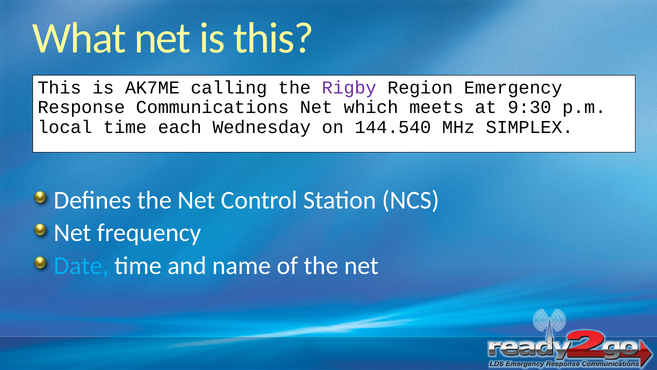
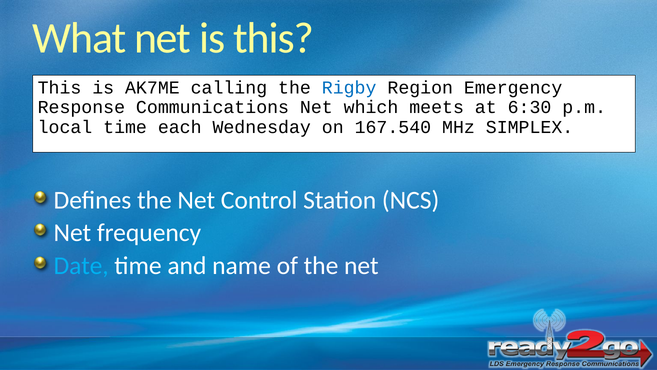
Rigby colour: purple -> blue
9:30: 9:30 -> 6:30
144.540: 144.540 -> 167.540
